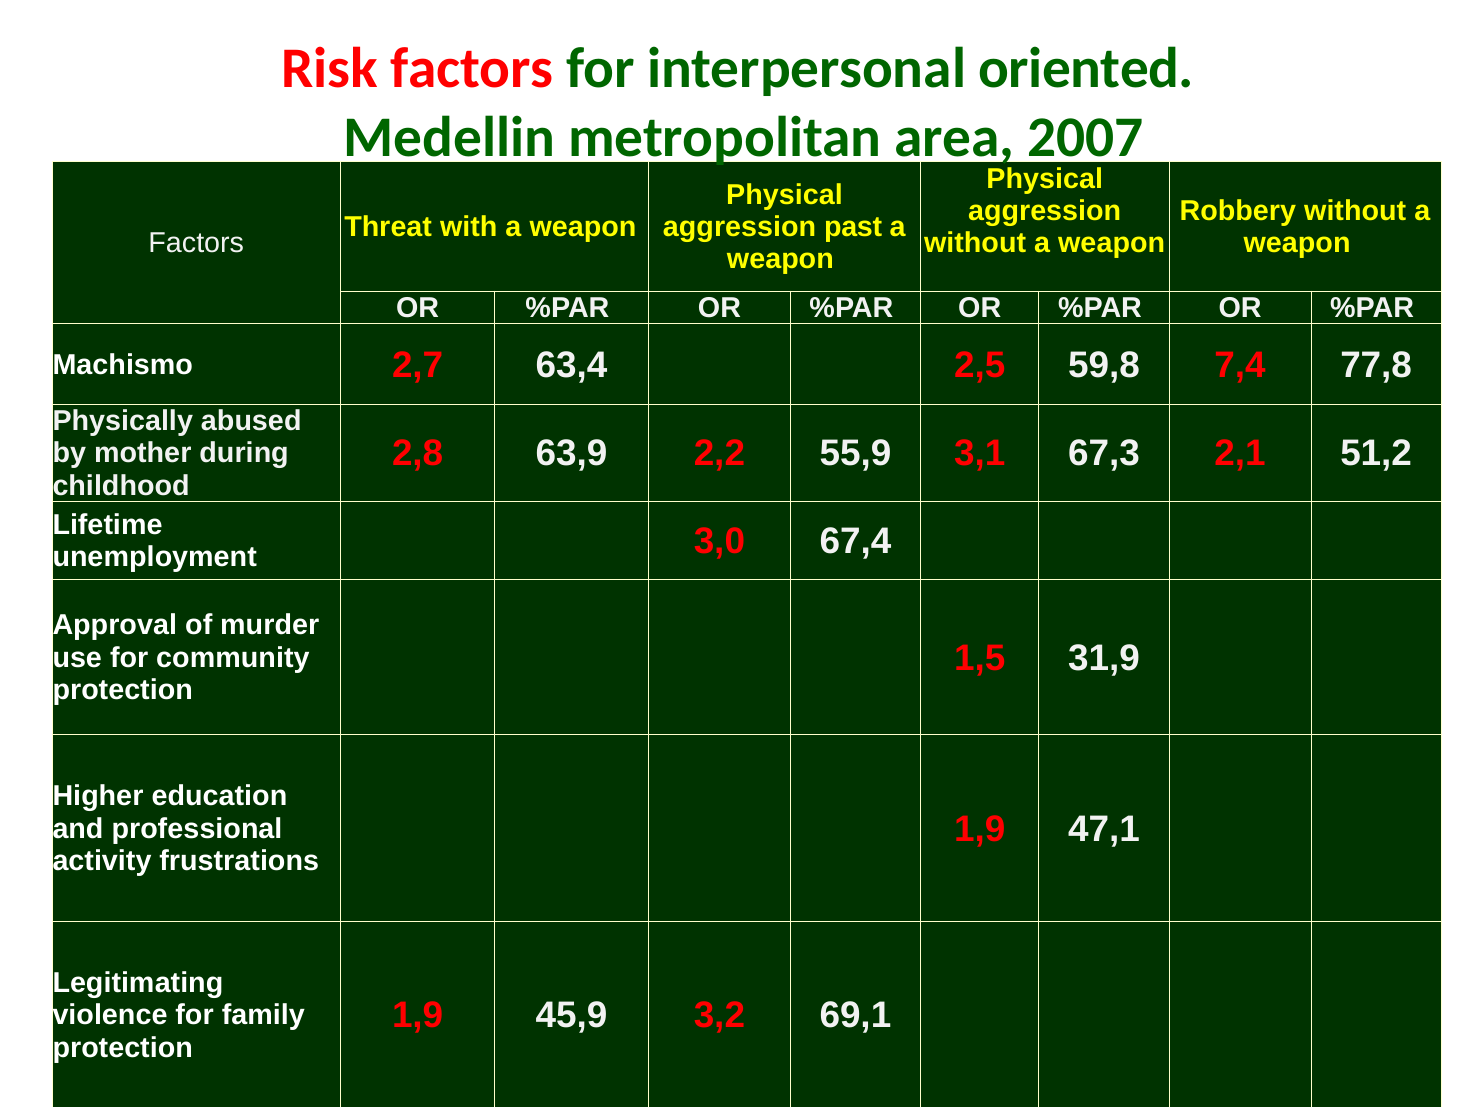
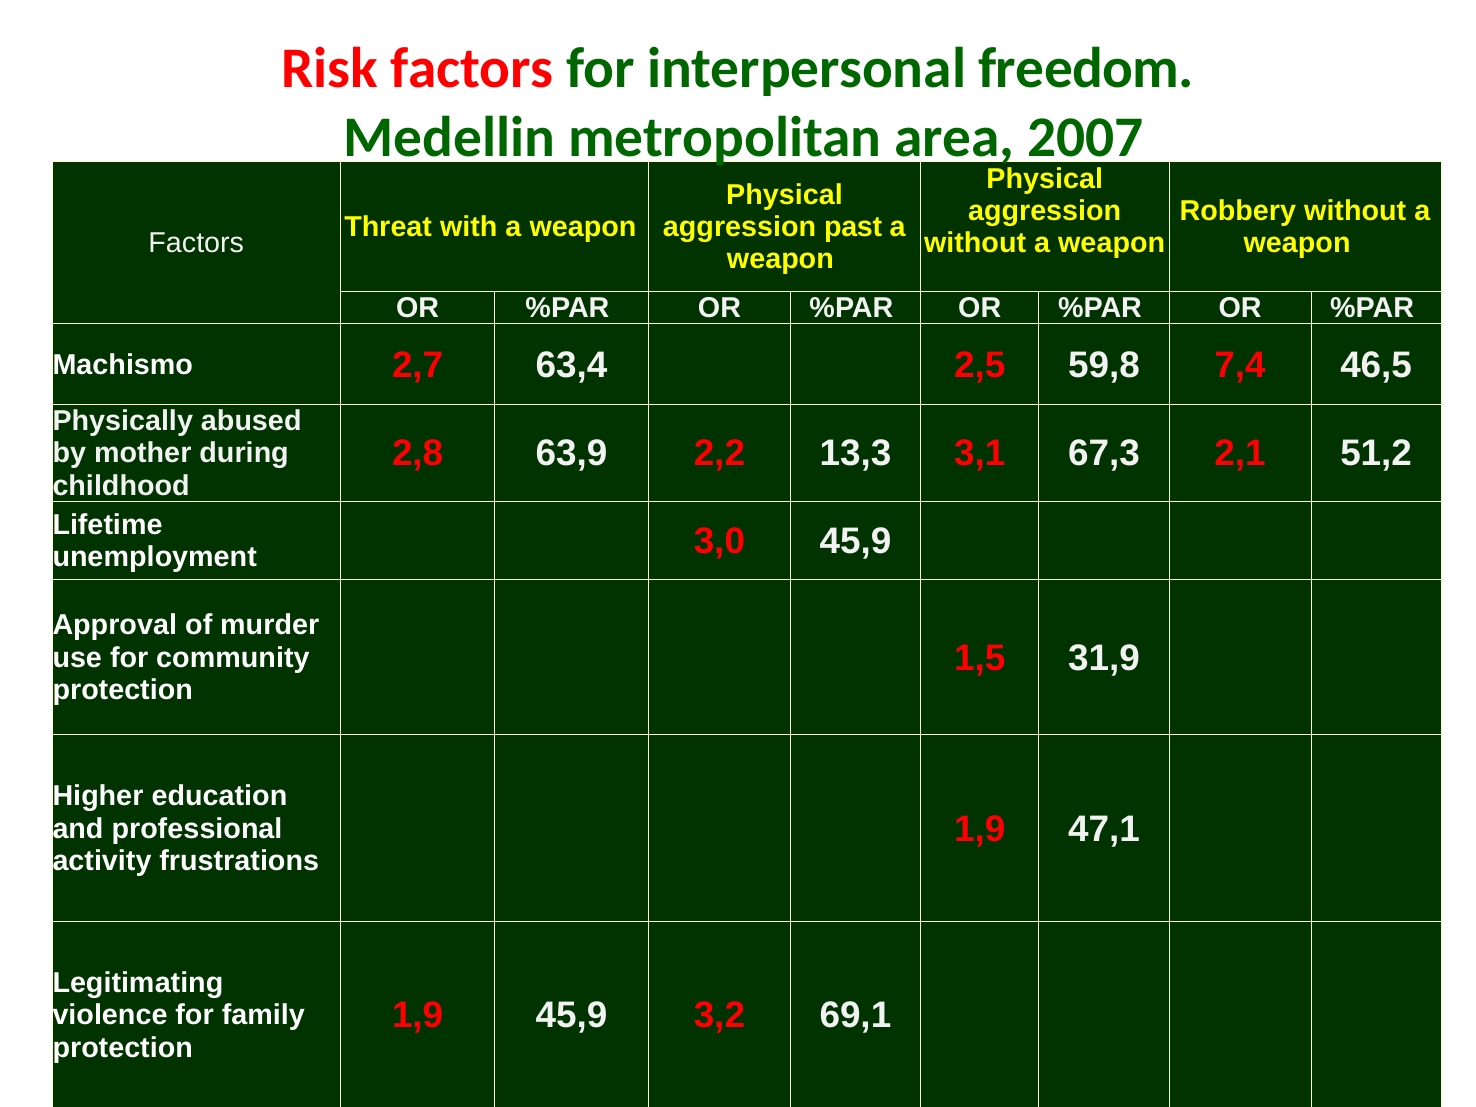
oriented: oriented -> freedom
77,8: 77,8 -> 46,5
55,9: 55,9 -> 13,3
3,0 67,4: 67,4 -> 45,9
